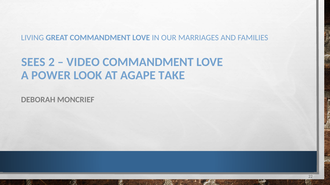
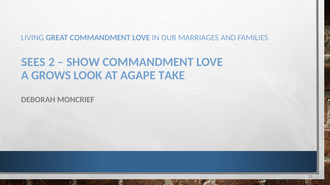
VIDEO: VIDEO -> SHOW
POWER: POWER -> GROWS
